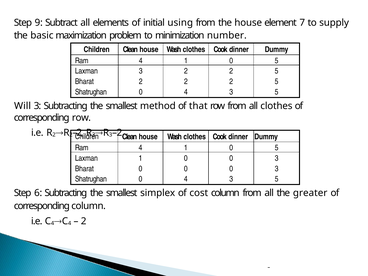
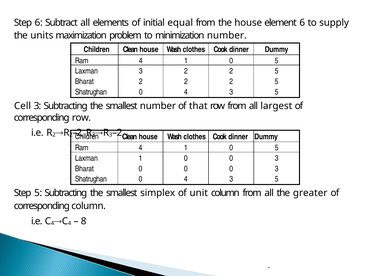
Step 9: 9 -> 6
using: using -> equal
element 7: 7 -> 6
basic: basic -> units
Will: Will -> Cell
smallest method: method -> number
all clothes: clothes -> largest
Step 6: 6 -> 5
cost: cost -> unit
2 at (84, 221): 2 -> 8
